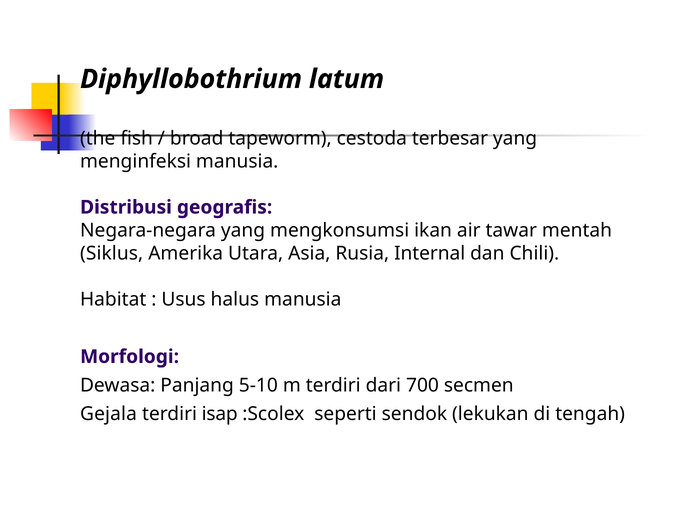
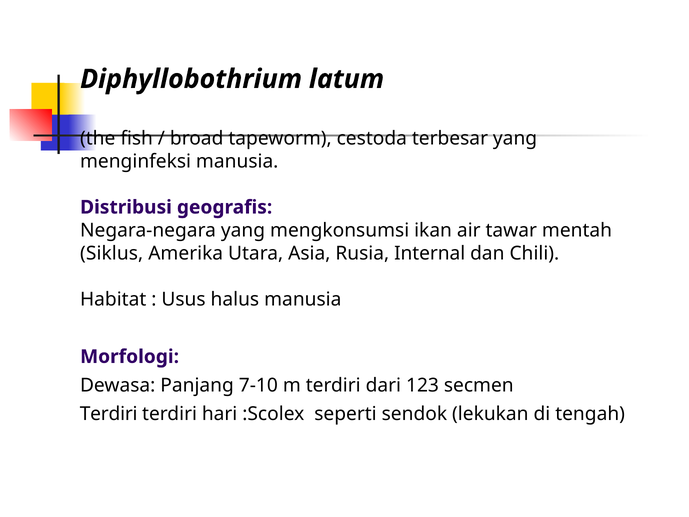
5-10: 5-10 -> 7-10
700: 700 -> 123
Gejala at (108, 414): Gejala -> Terdiri
isap: isap -> hari
